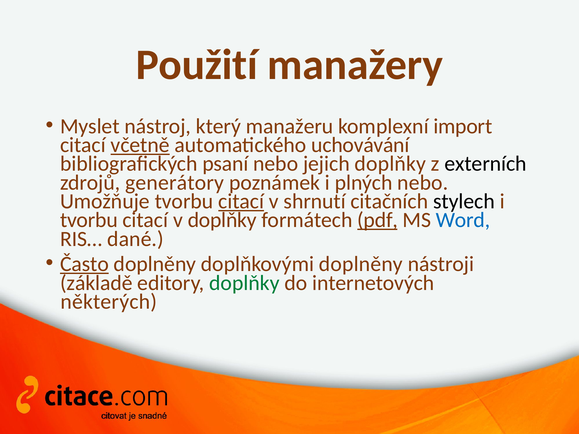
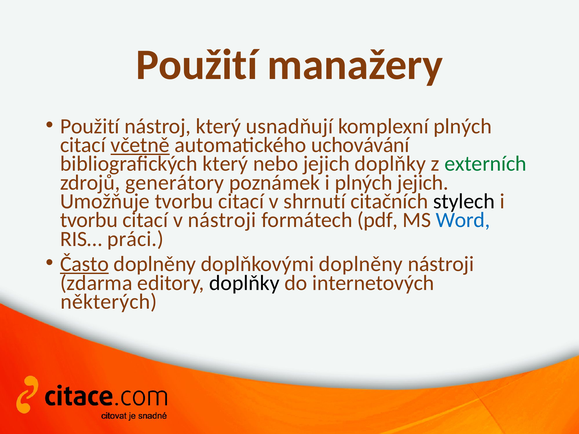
Myslet at (90, 126): Myslet -> Použití
manažeru: manažeru -> usnadňují
komplexní import: import -> plných
bibliografických psaní: psaní -> který
externích colour: black -> green
plných nebo: nebo -> jejich
citací at (241, 201) underline: present -> none
v doplňky: doplňky -> nástroji
pdf underline: present -> none
dané: dané -> práci
základě: základě -> zdarma
doplňky at (244, 283) colour: green -> black
